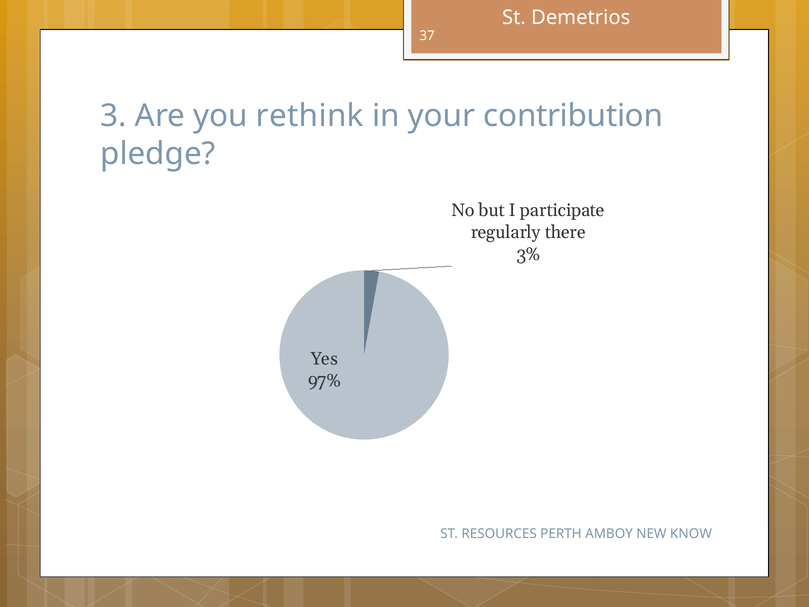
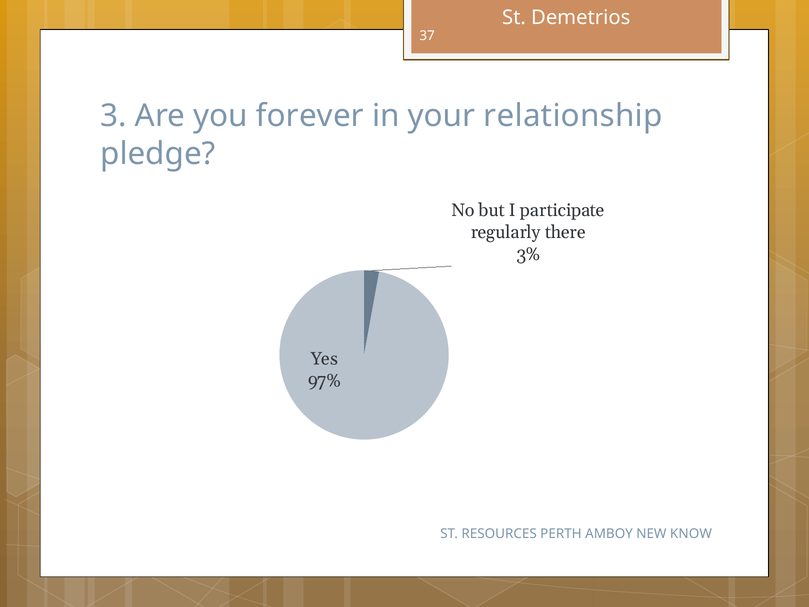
rethink: rethink -> forever
contribution: contribution -> relationship
